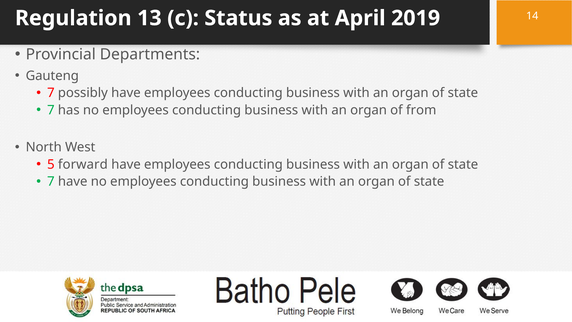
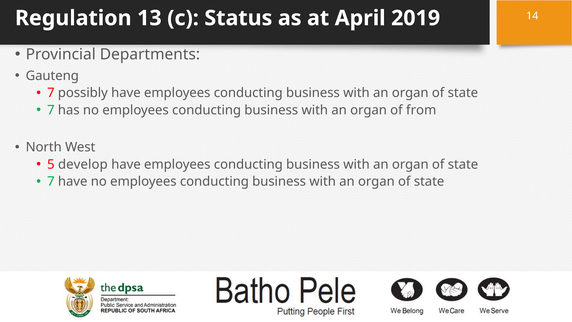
forward: forward -> develop
